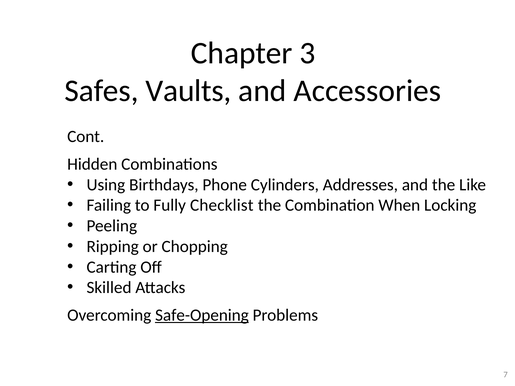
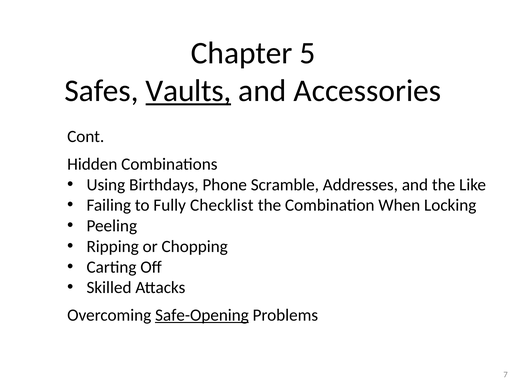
3: 3 -> 5
Vaults underline: none -> present
Cylinders: Cylinders -> Scramble
